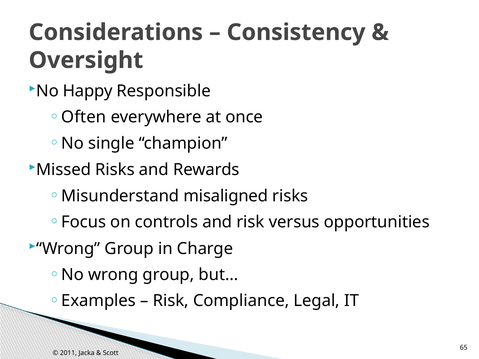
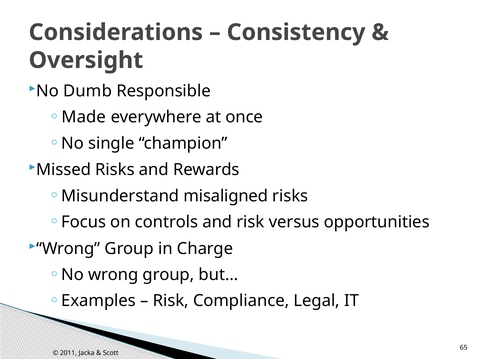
Happy: Happy -> Dumb
Often: Often -> Made
